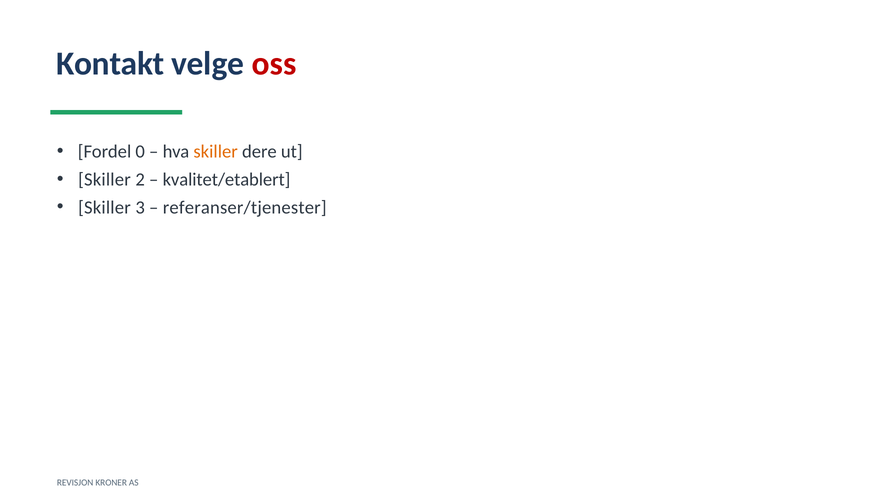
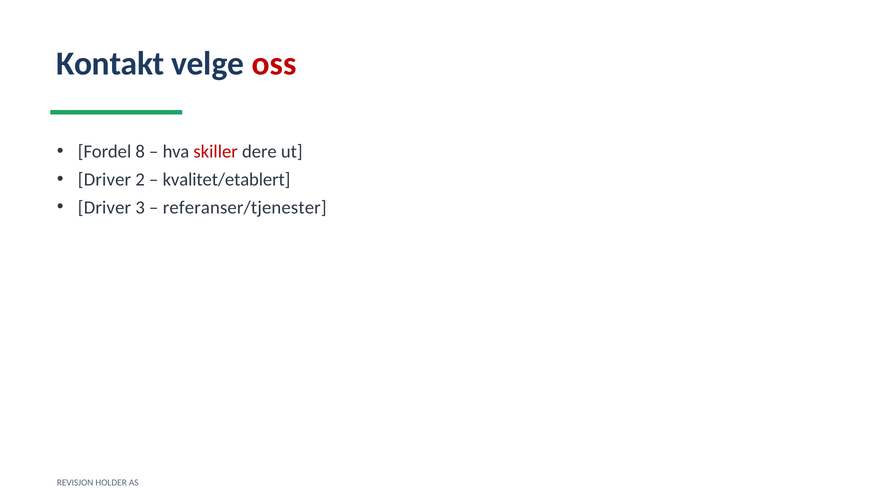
0: 0 -> 8
skiller at (216, 151) colour: orange -> red
Skiller at (104, 179): Skiller -> Driver
Skiller at (104, 207): Skiller -> Driver
KRONER: KRONER -> HOLDER
